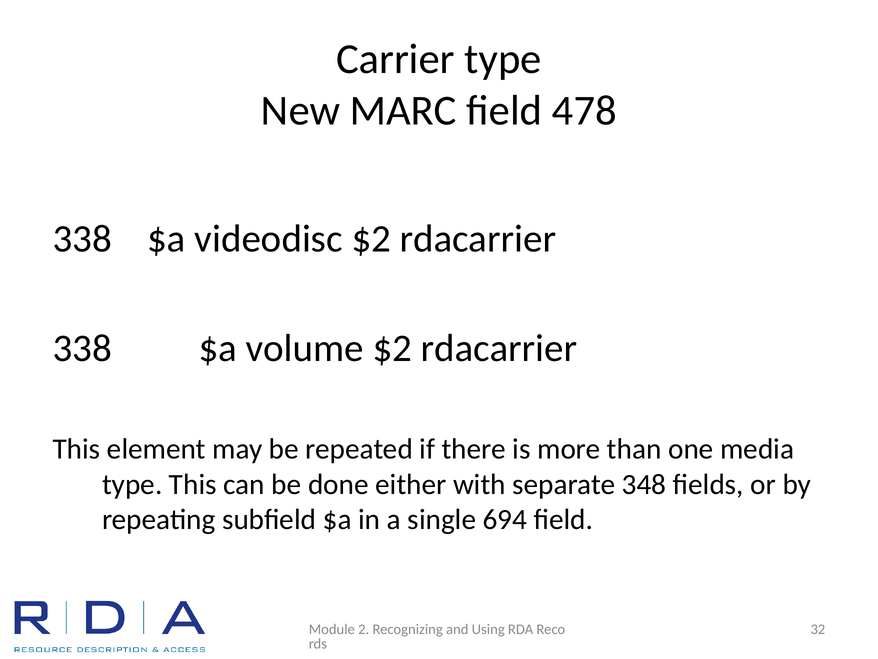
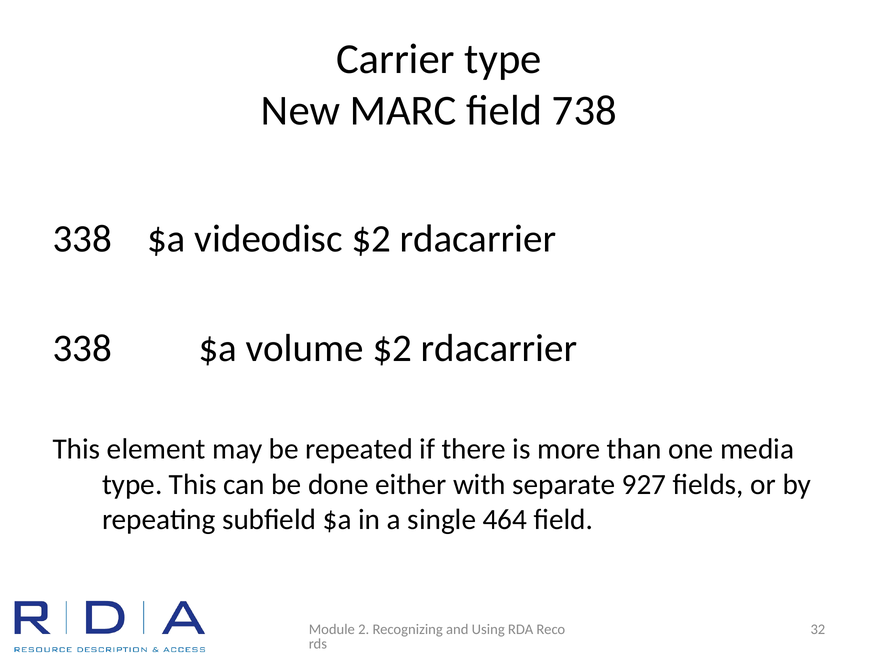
478: 478 -> 738
348: 348 -> 927
694: 694 -> 464
